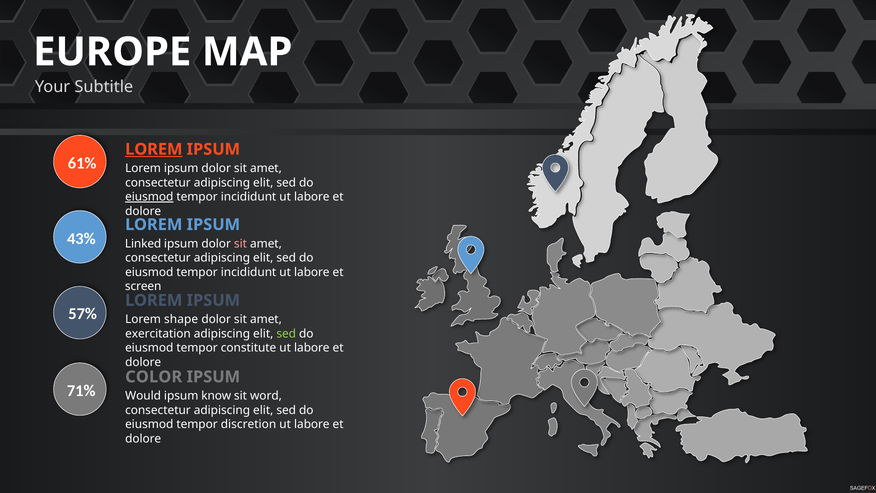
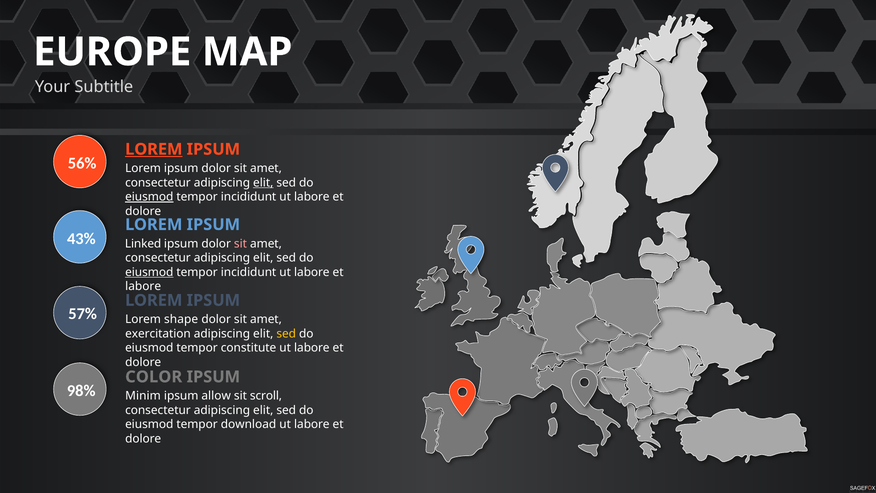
61%: 61% -> 56%
elit at (263, 183) underline: none -> present
eiusmod at (149, 272) underline: none -> present
screen at (143, 286): screen -> labore
sed at (286, 334) colour: light green -> yellow
71%: 71% -> 98%
Would: Would -> Minim
know: know -> allow
word: word -> scroll
discretion: discretion -> download
